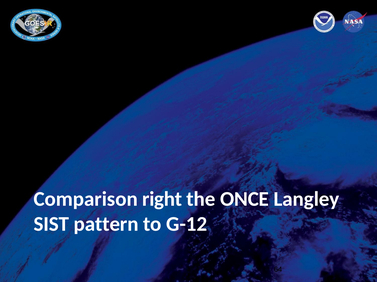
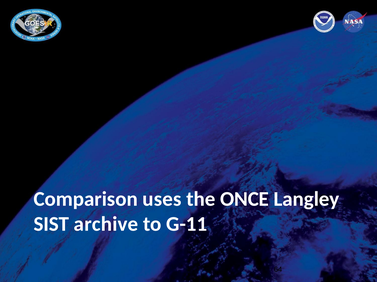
right: right -> uses
pattern: pattern -> archive
G-12: G-12 -> G-11
